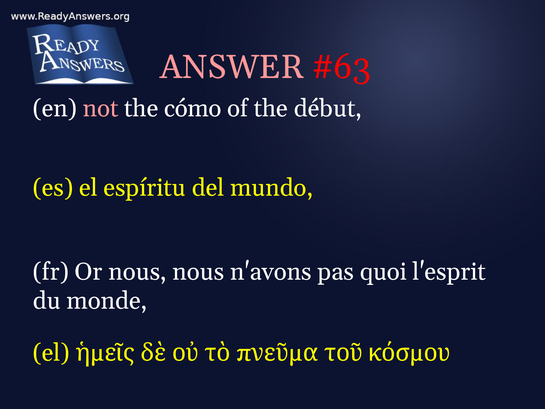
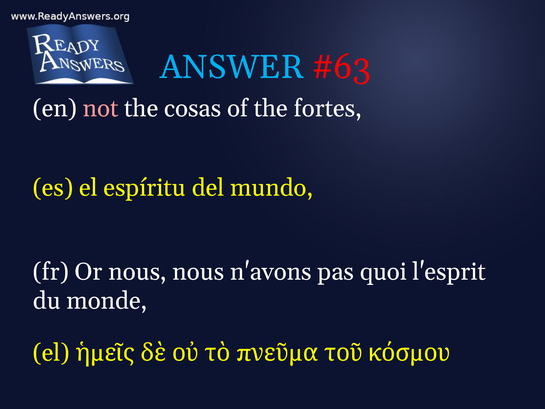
ANSWER colour: pink -> light blue
cómo: cómo -> cosas
début: début -> fortes
